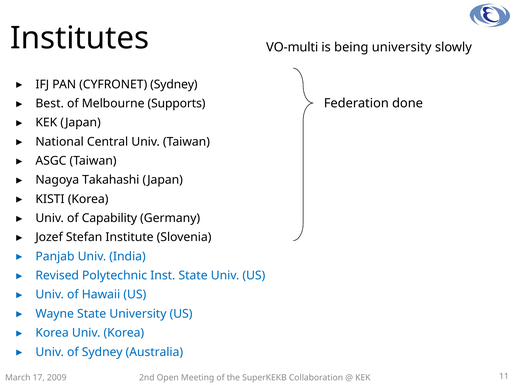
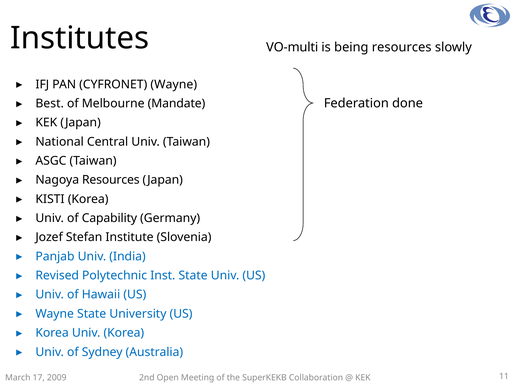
being university: university -> resources
CYFRONET Sydney: Sydney -> Wayne
Supports: Supports -> Mandate
Nagoya Takahashi: Takahashi -> Resources
